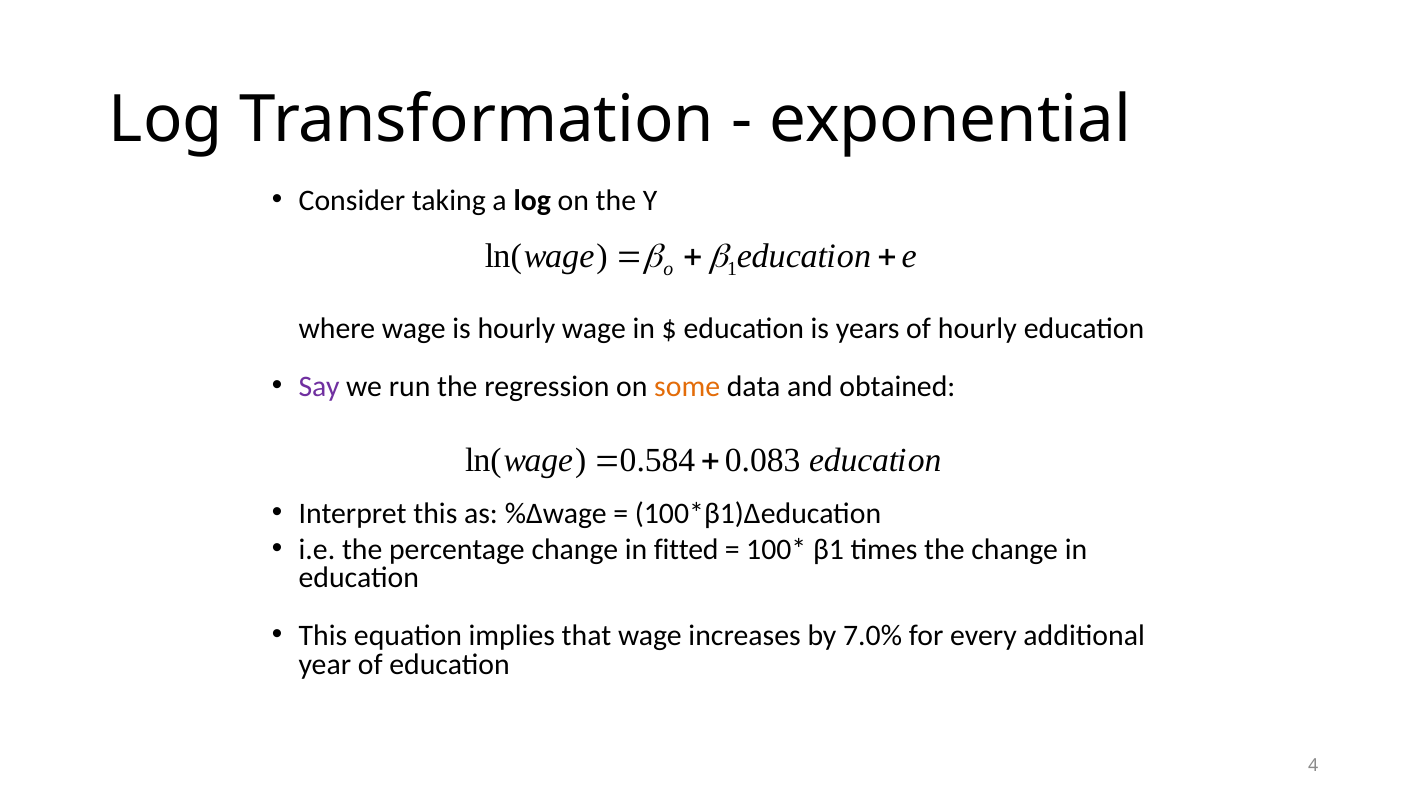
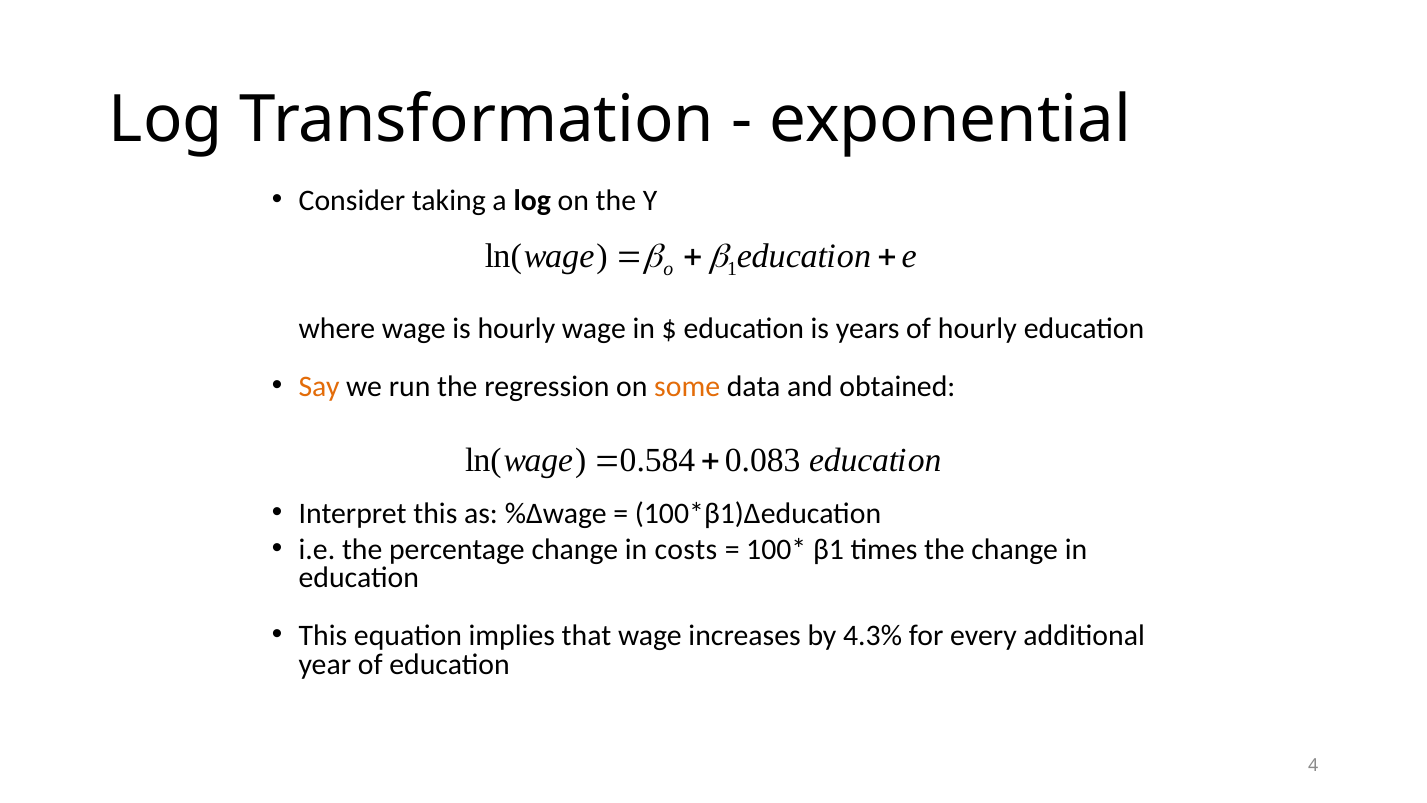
Say colour: purple -> orange
fitted: fitted -> costs
7.0%: 7.0% -> 4.3%
